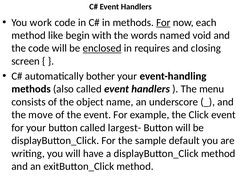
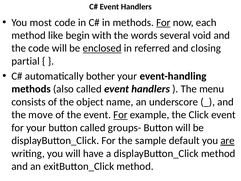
work: work -> most
named: named -> several
requires: requires -> referred
screen: screen -> partial
For at (120, 115) underline: none -> present
largest-: largest- -> groups-
are underline: none -> present
